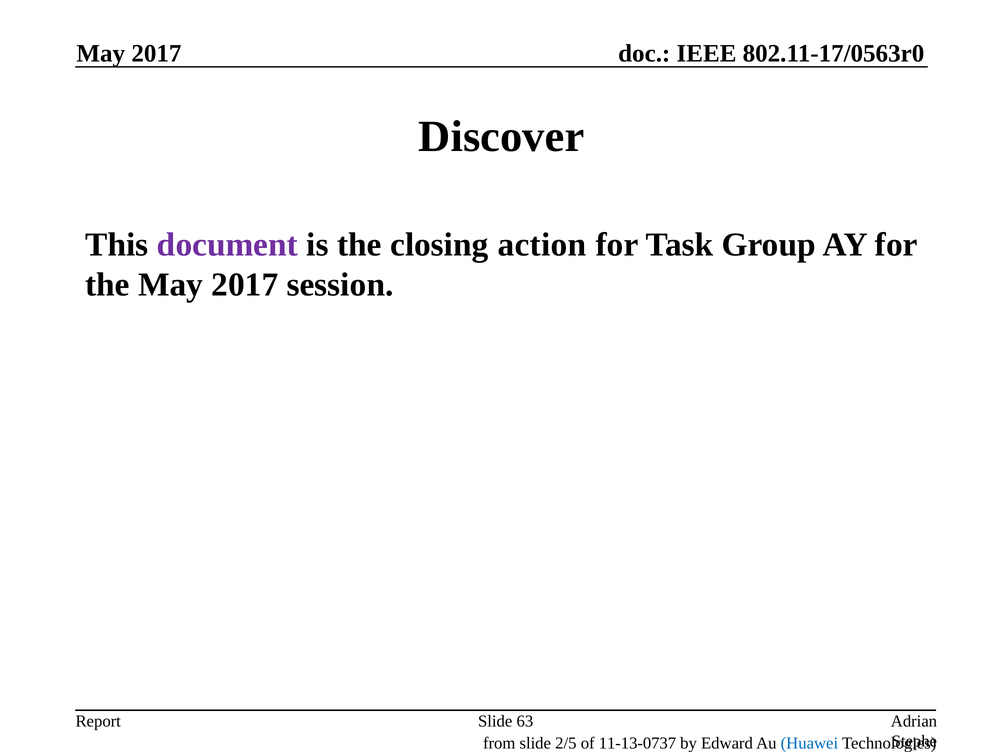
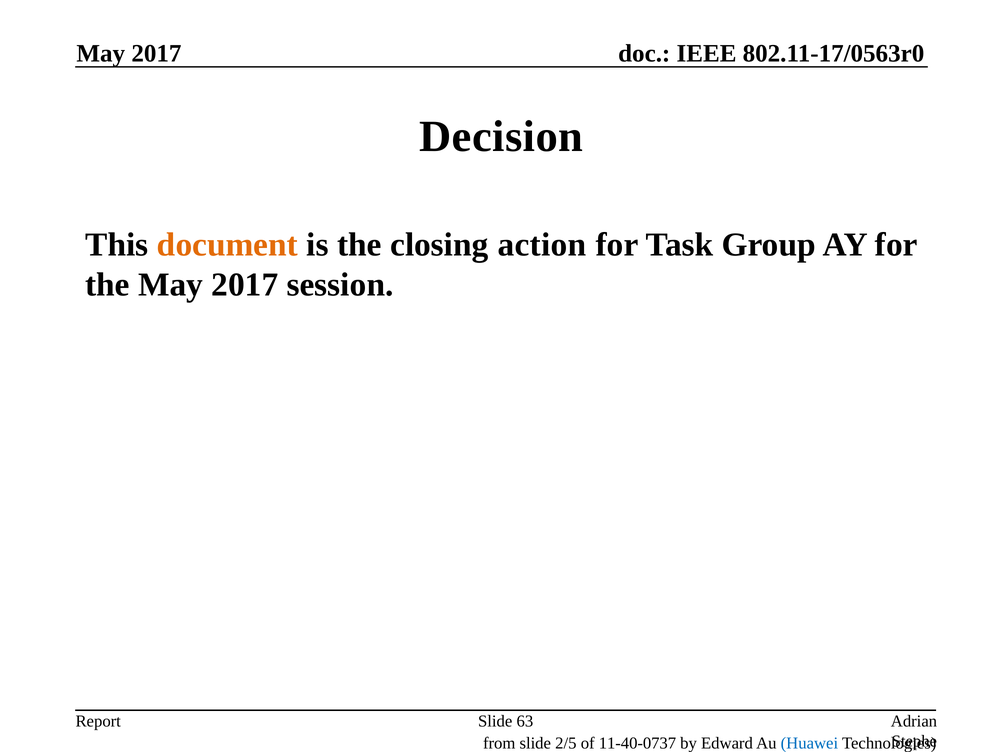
Discover: Discover -> Decision
document colour: purple -> orange
11-13-0737: 11-13-0737 -> 11-40-0737
